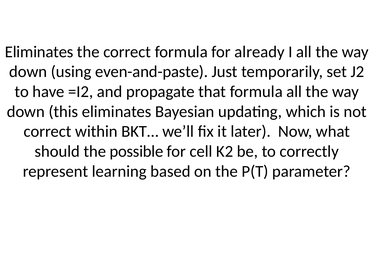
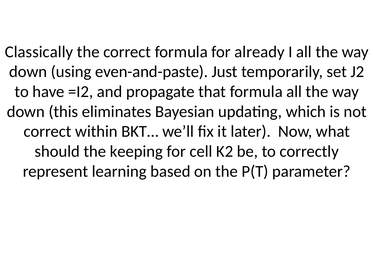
Eliminates at (39, 52): Eliminates -> Classically
possible: possible -> keeping
